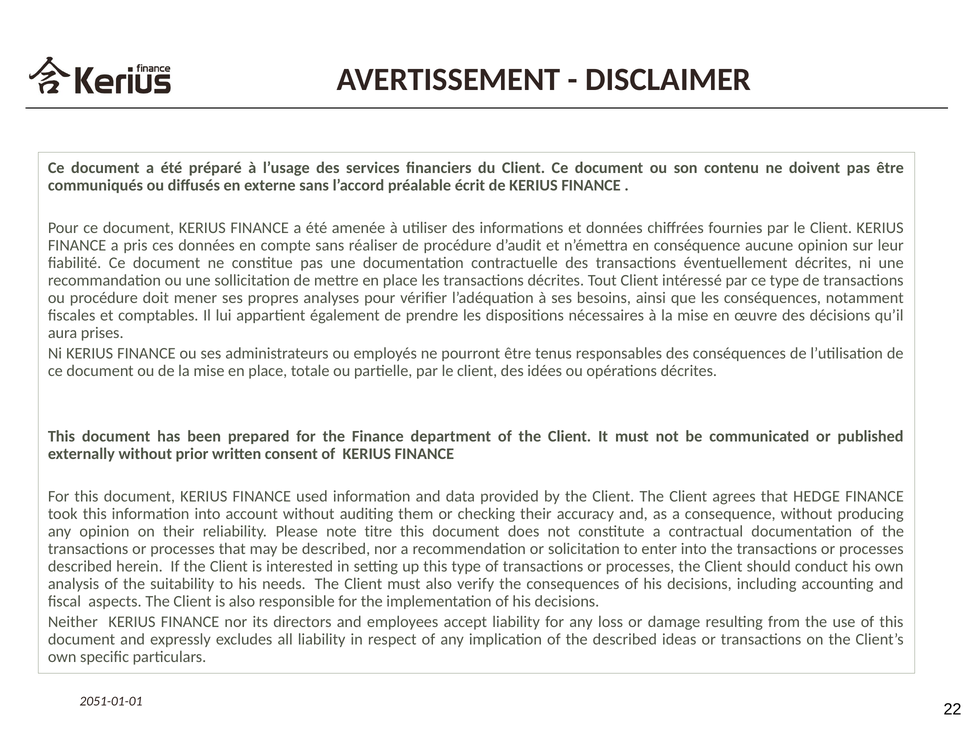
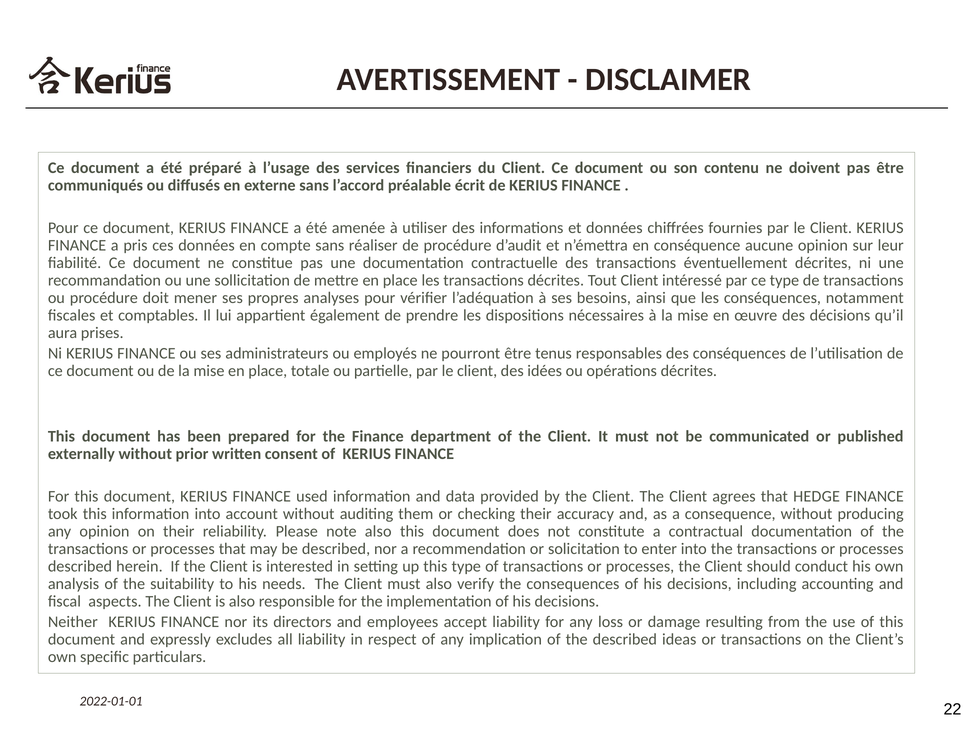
note titre: titre -> also
2051-01-01: 2051-01-01 -> 2022-01-01
